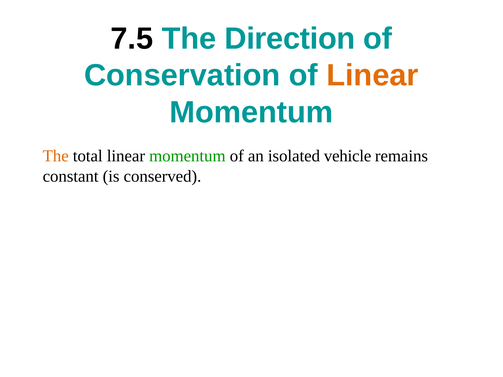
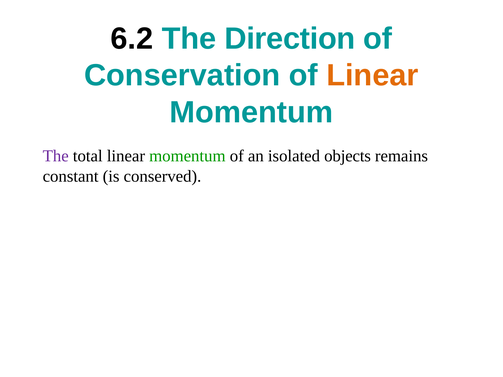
7.5: 7.5 -> 6.2
The at (56, 156) colour: orange -> purple
vehicle: vehicle -> objects
